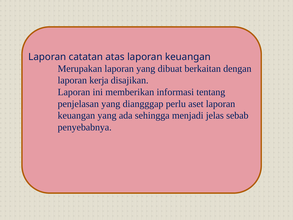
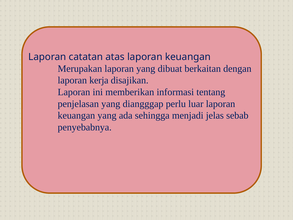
aset: aset -> luar
